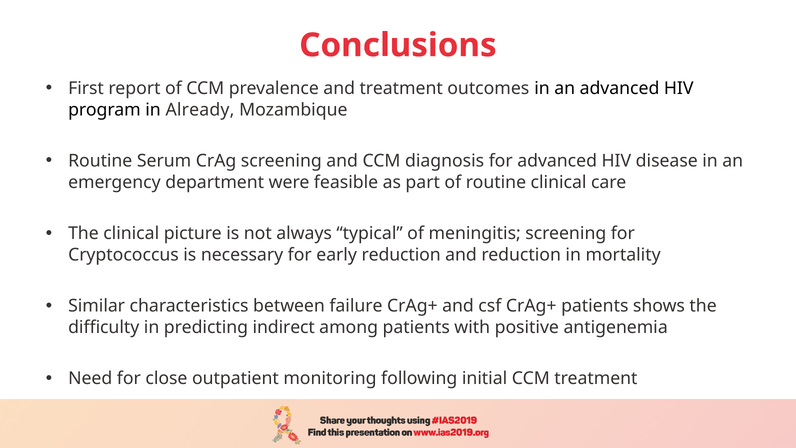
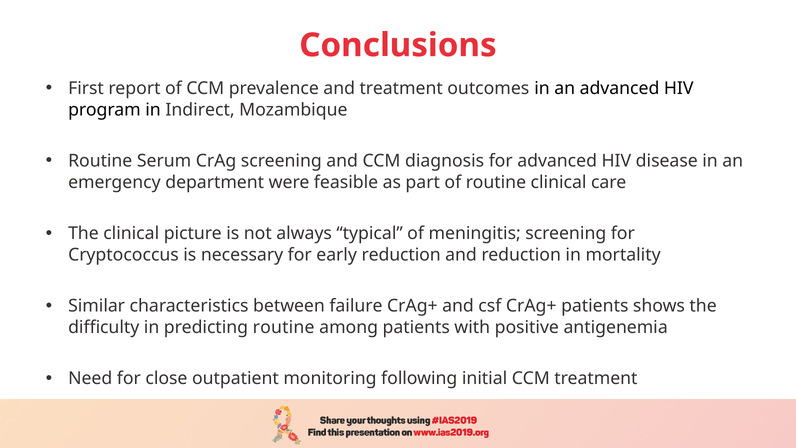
Already: Already -> Indirect
predicting indirect: indirect -> routine
